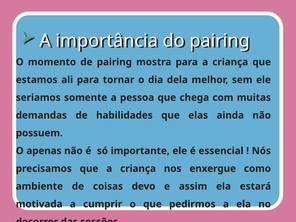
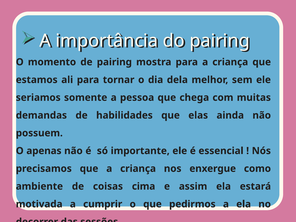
devo: devo -> cima
